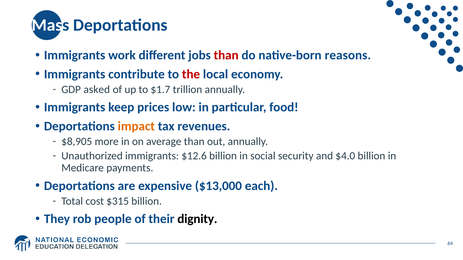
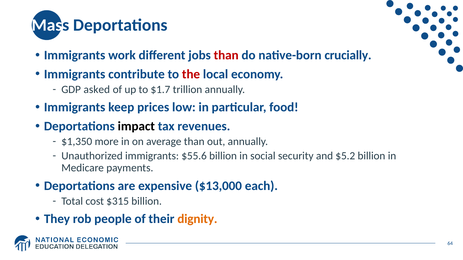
reasons: reasons -> crucially
impact colour: orange -> black
$8,905: $8,905 -> $1,350
$12.6: $12.6 -> $55.6
$4.0: $4.0 -> $5.2
dignity colour: black -> orange
